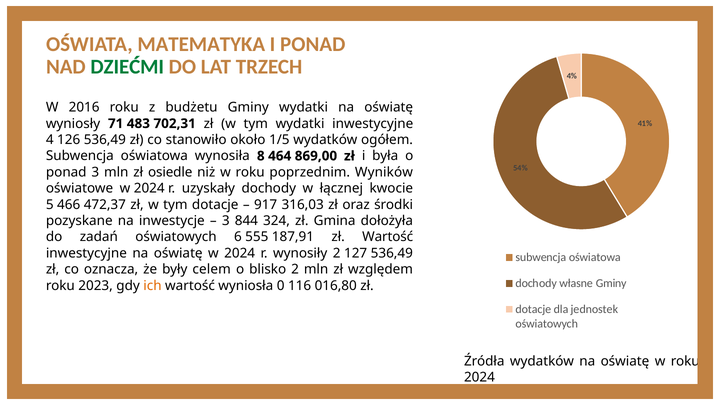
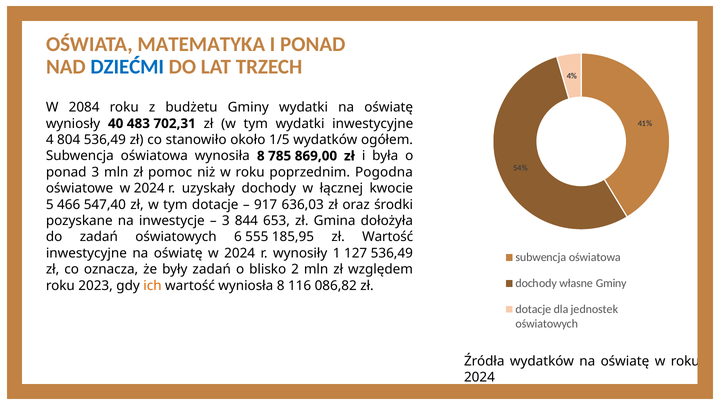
DZIEĆMI colour: green -> blue
2016: 2016 -> 2084
71: 71 -> 40
126: 126 -> 804
464: 464 -> 785
osiedle: osiedle -> pomoc
Wyników: Wyników -> Pogodna
472,37: 472,37 -> 547,40
316,03: 316,03 -> 636,03
324: 324 -> 653
187,91: 187,91 -> 185,95
wynosiły 2: 2 -> 1
były celem: celem -> zadań
wyniosła 0: 0 -> 8
016,80: 016,80 -> 086,82
